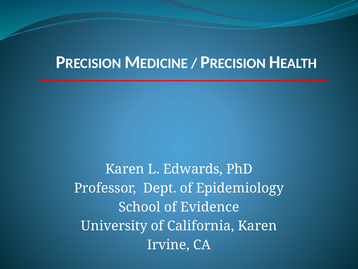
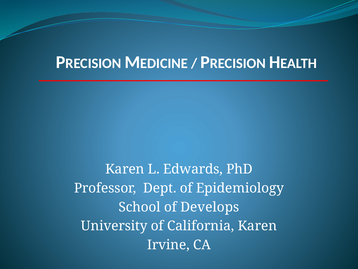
Evidence: Evidence -> Develops
